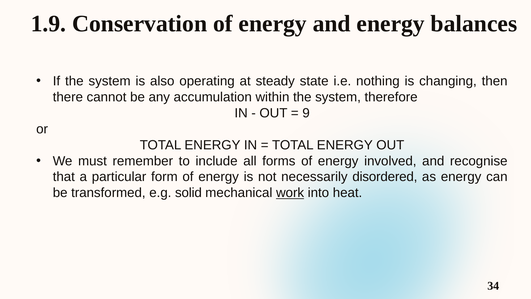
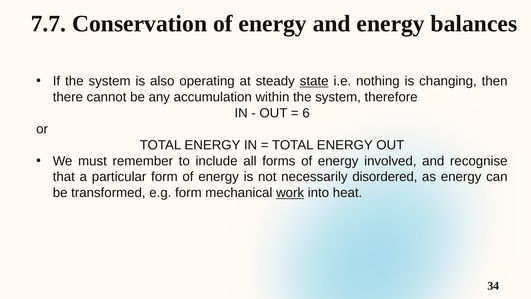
1.9: 1.9 -> 7.7
state underline: none -> present
9: 9 -> 6
e.g solid: solid -> form
